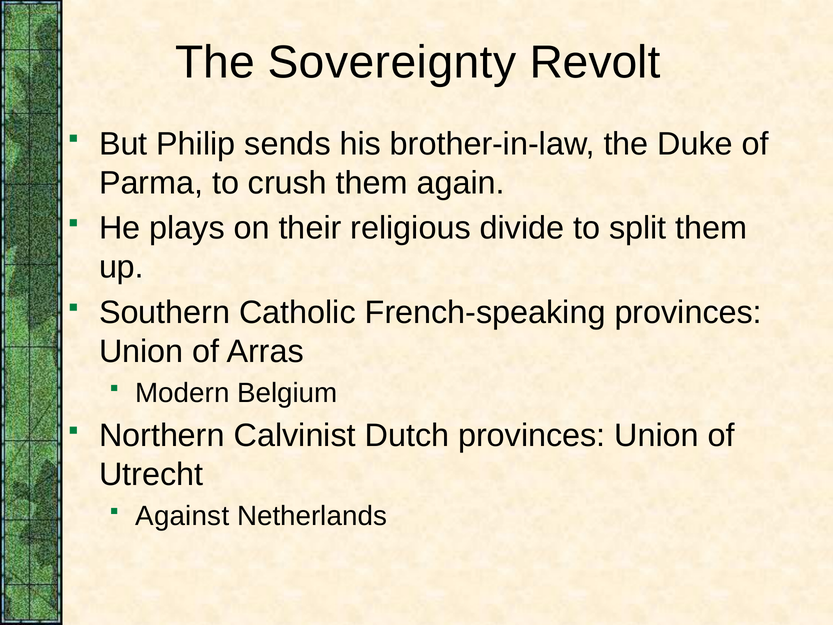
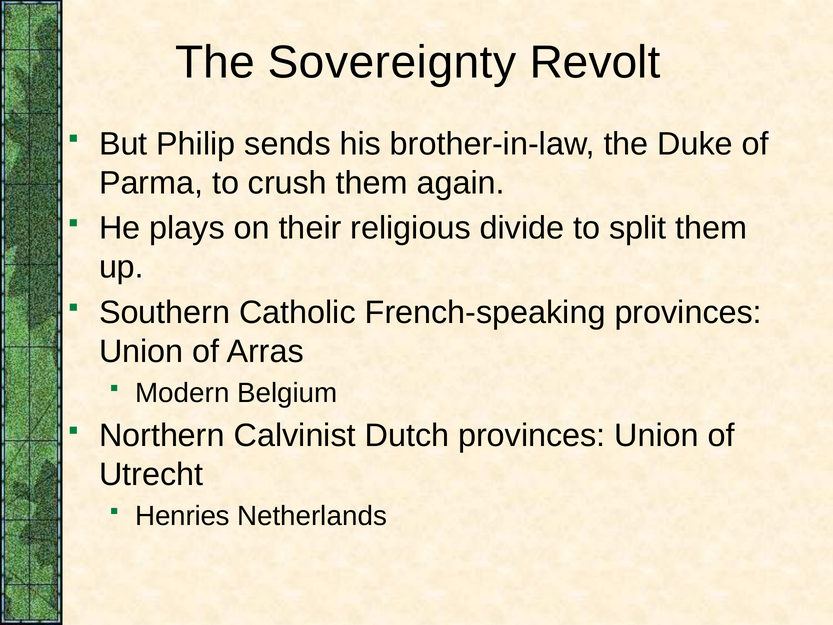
Against: Against -> Henries
